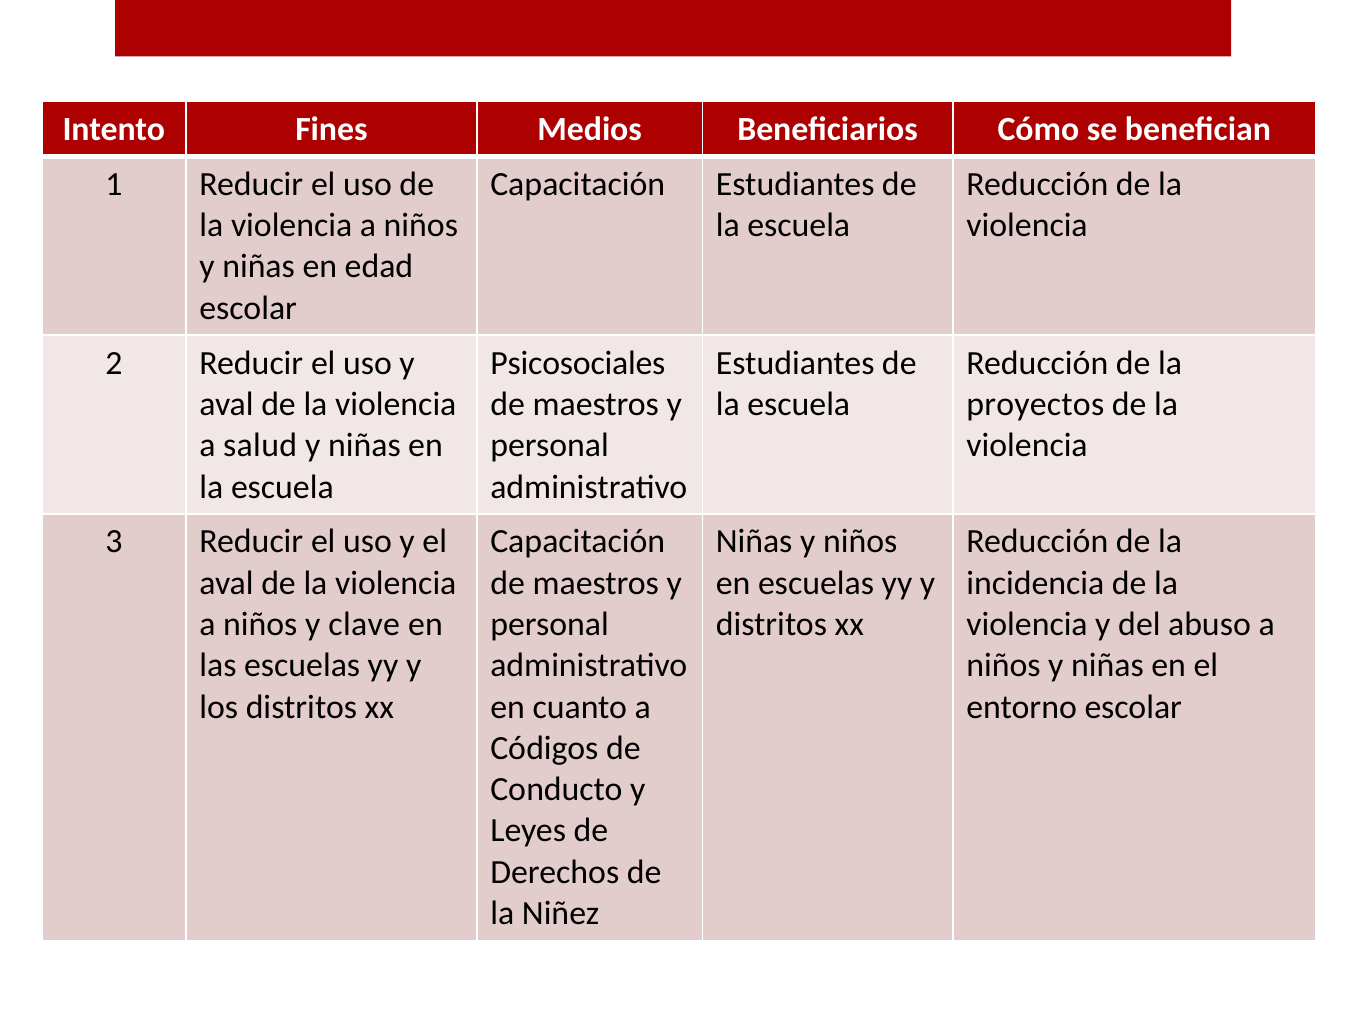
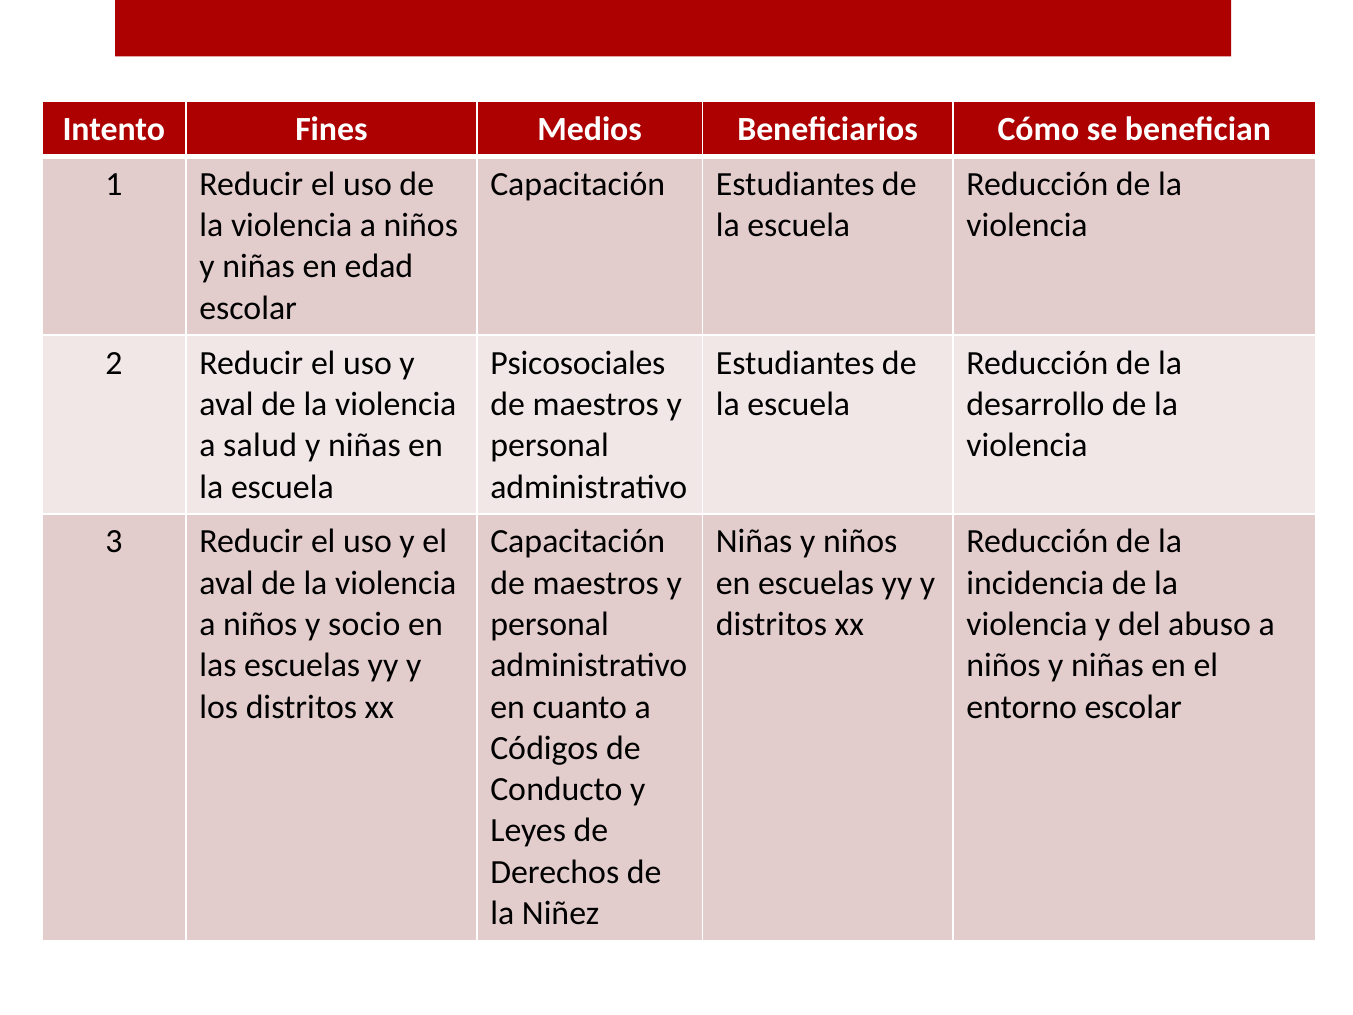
proyectos: proyectos -> desarrollo
clave: clave -> socio
